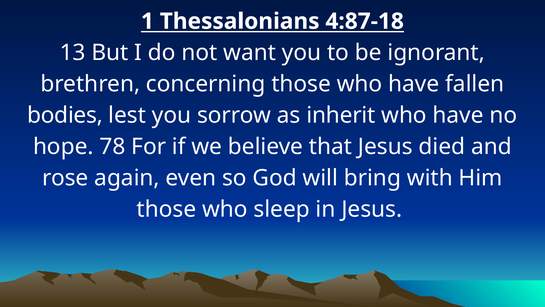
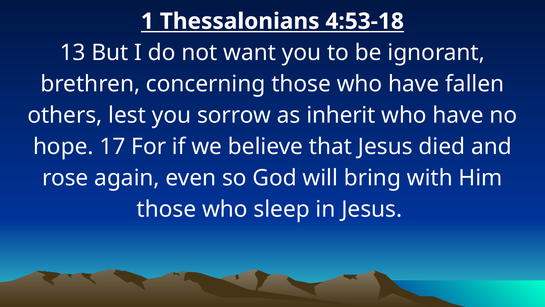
4:87-18: 4:87-18 -> 4:53-18
bodies: bodies -> others
78: 78 -> 17
